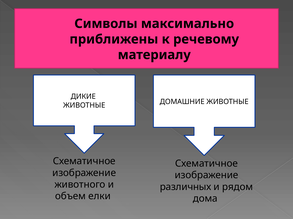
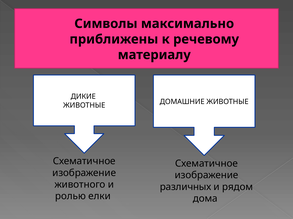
объем: объем -> ролью
